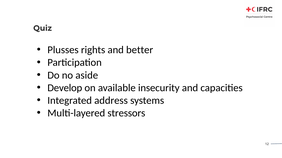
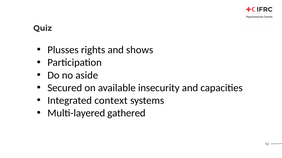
better: better -> shows
Develop: Develop -> Secured
address: address -> context
stressors: stressors -> gathered
